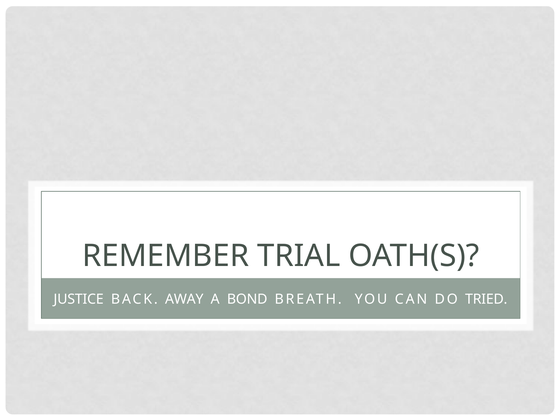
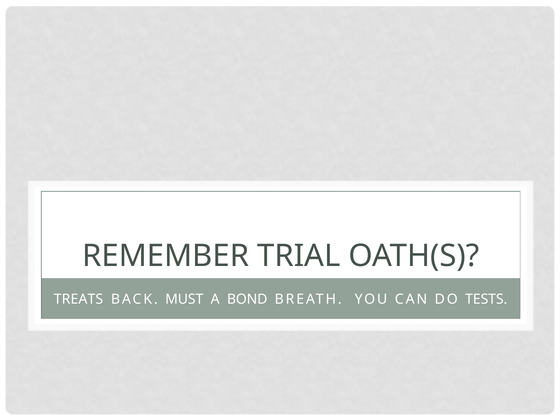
JUSTICE: JUSTICE -> TREATS
AWAY: AWAY -> MUST
TRIED: TRIED -> TESTS
